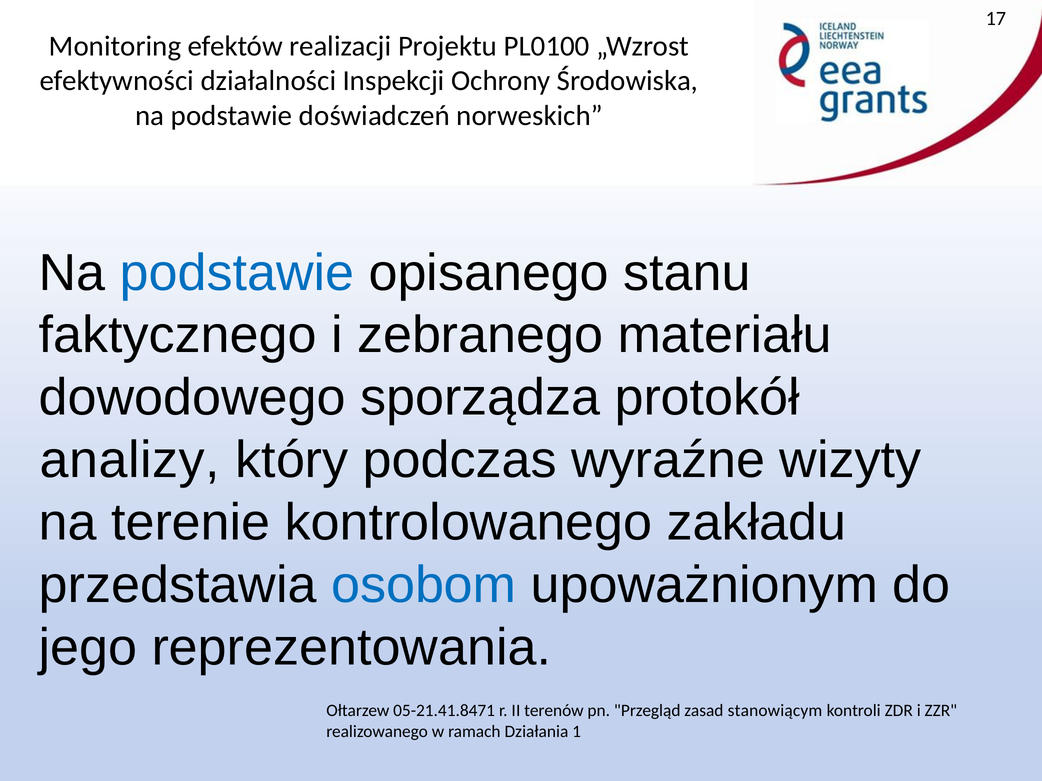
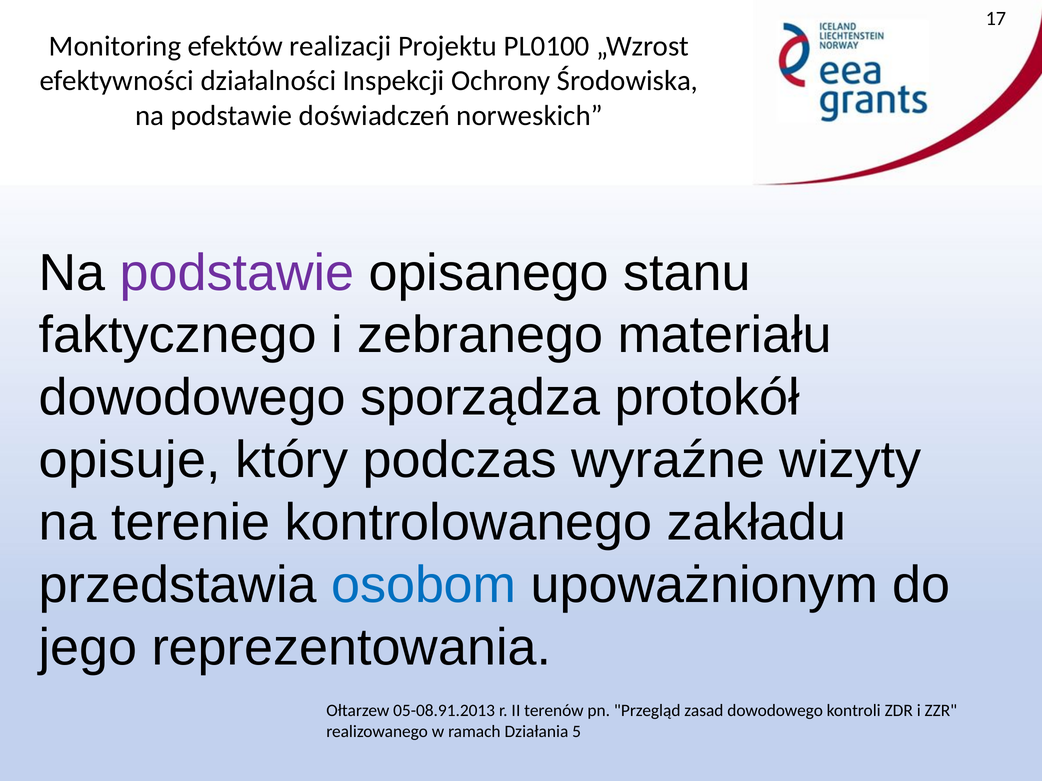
podstawie at (237, 273) colour: blue -> purple
analizy: analizy -> opisuje
05-21.41.8471: 05-21.41.8471 -> 05-08.91.2013
zasad stanowiącym: stanowiącym -> dowodowego
1: 1 -> 5
